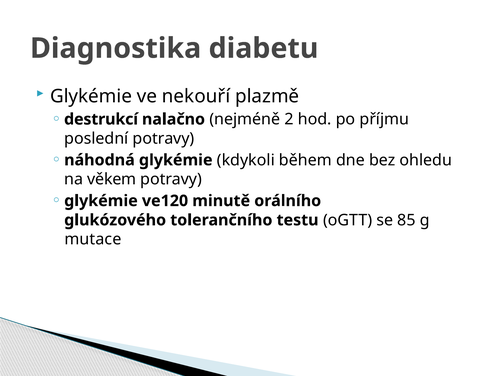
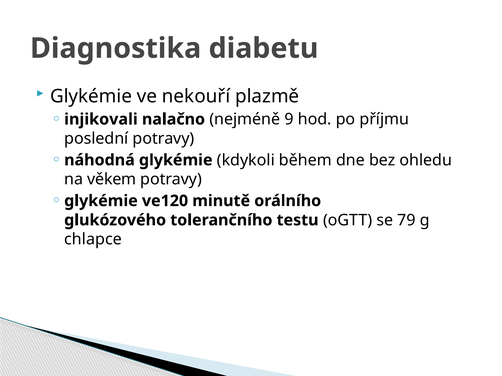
destrukcí: destrukcí -> injikovali
2: 2 -> 9
85: 85 -> 79
mutace: mutace -> chlapce
